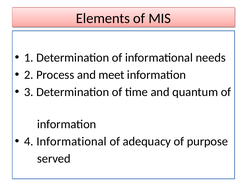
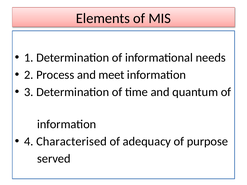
4 Informational: Informational -> Characterised
